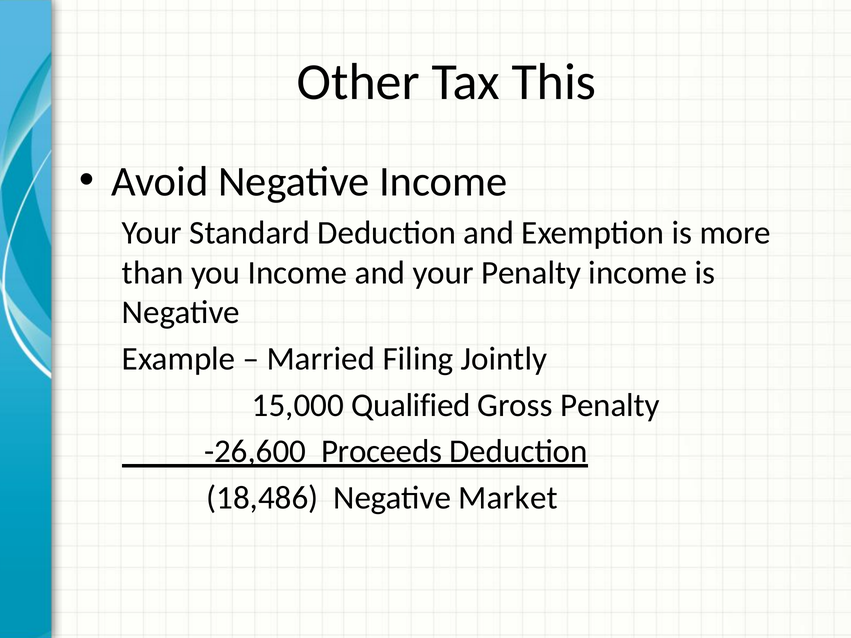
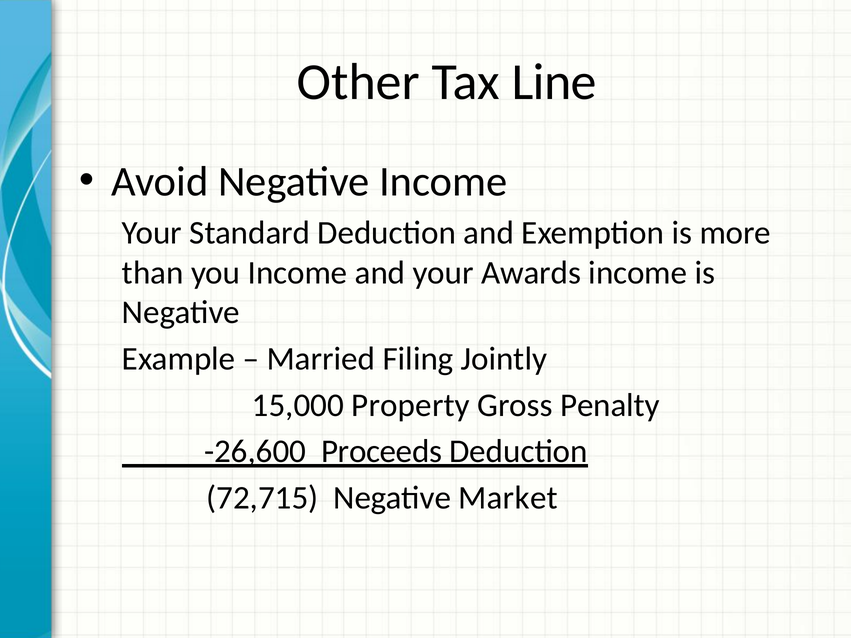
This: This -> Line
your Penalty: Penalty -> Awards
Qualified: Qualified -> Property
18,486: 18,486 -> 72,715
